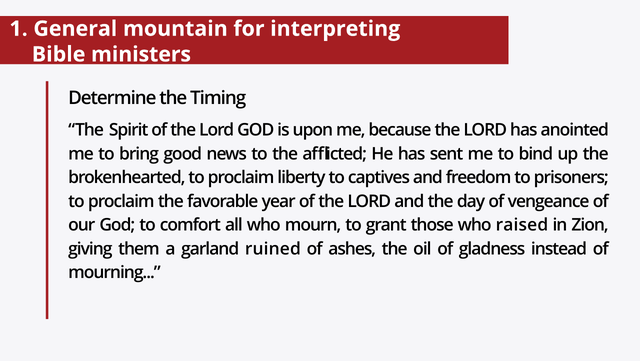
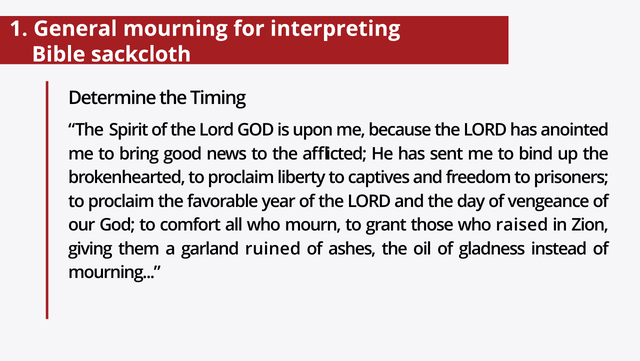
General mountain: mountain -> mourning
ministers: ministers -> sackcloth
